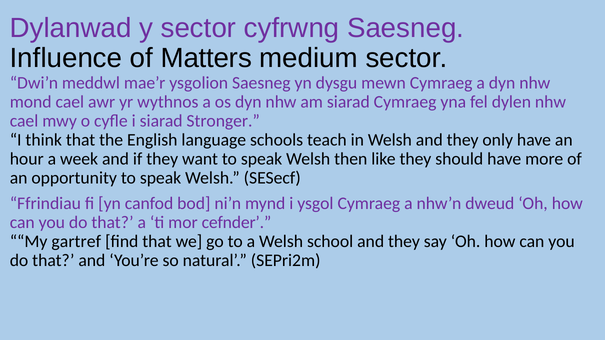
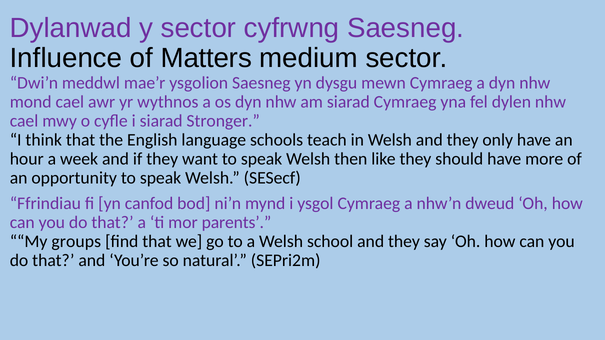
cefnder: cefnder -> parents
gartref: gartref -> groups
